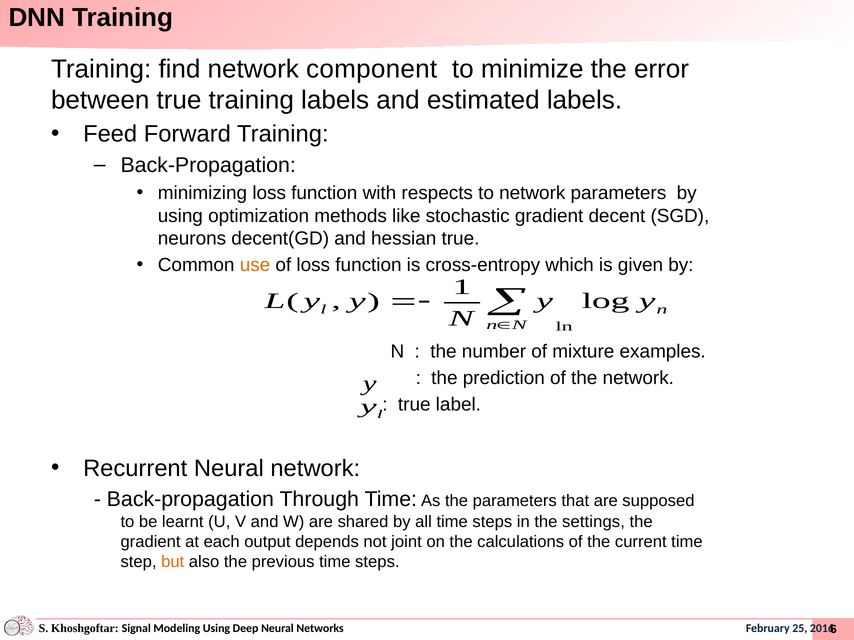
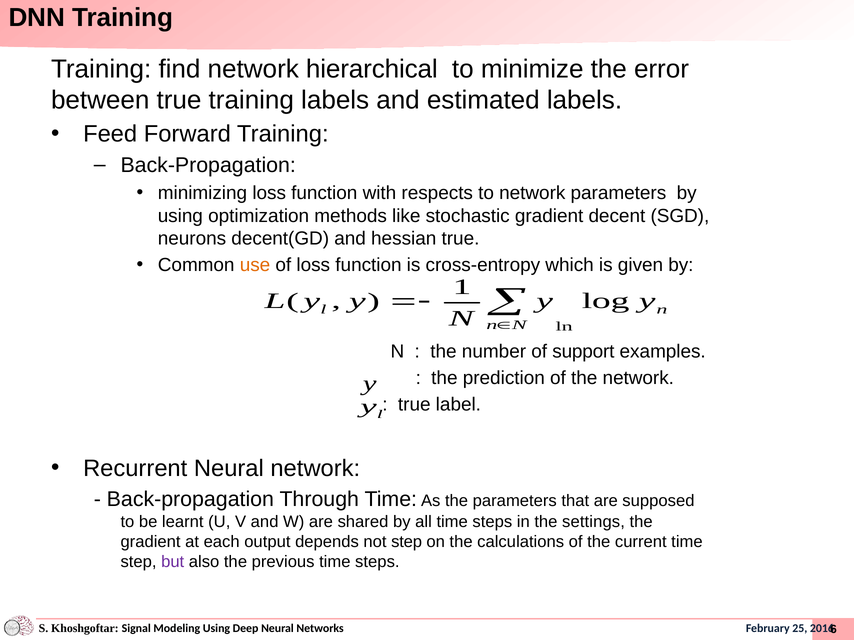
component: component -> hierarchical
mixture: mixture -> support
not joint: joint -> step
but colour: orange -> purple
